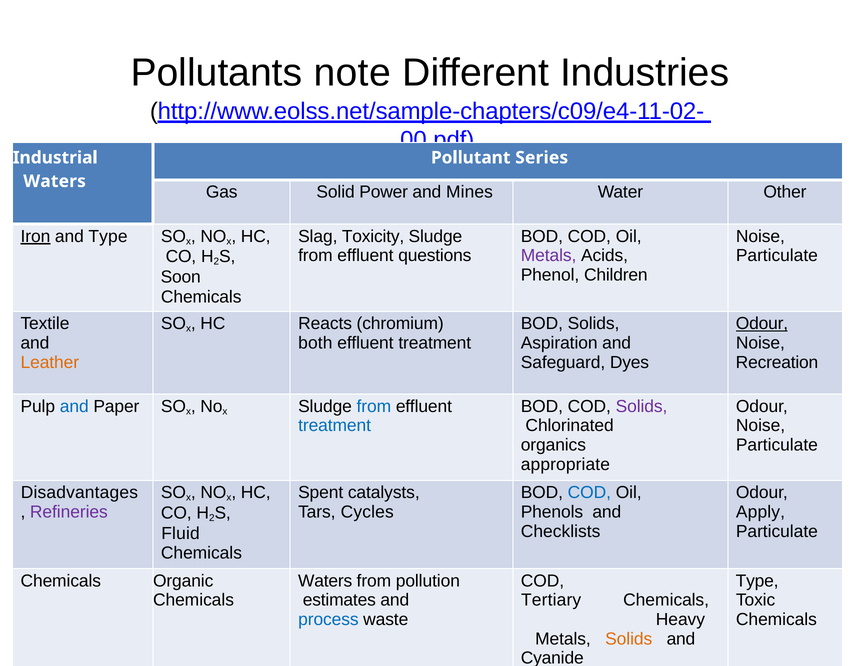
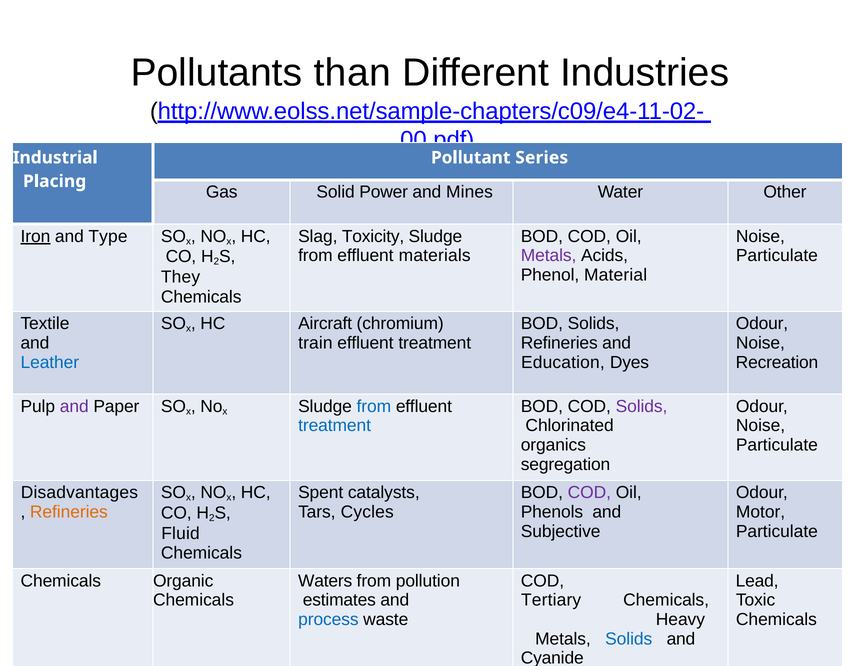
note: note -> than
Waters at (55, 181): Waters -> Placing
questions: questions -> materials
Children: Children -> Material
Soon: Soon -> They
Reacts: Reacts -> Aircraft
Odour at (762, 324) underline: present -> none
both: both -> train
Aspiration at (559, 343): Aspiration -> Refineries
Leather colour: orange -> blue
Safeguard: Safeguard -> Education
and at (74, 406) colour: blue -> purple
appropriate: appropriate -> segregation
COD at (589, 493) colour: blue -> purple
Refineries at (69, 512) colour: purple -> orange
Apply: Apply -> Motor
Checklists: Checklists -> Subjective
Type at (757, 581): Type -> Lead
Solids at (629, 639) colour: orange -> blue
